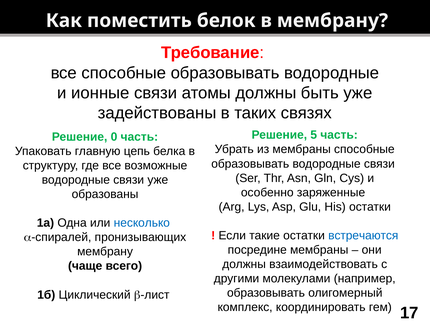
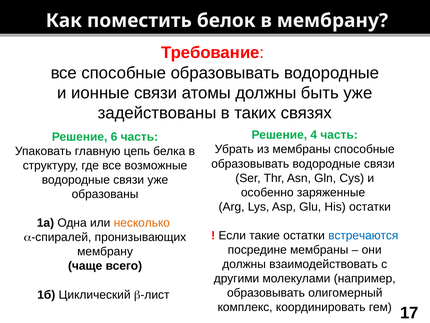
5: 5 -> 4
0: 0 -> 6
несколько colour: blue -> orange
